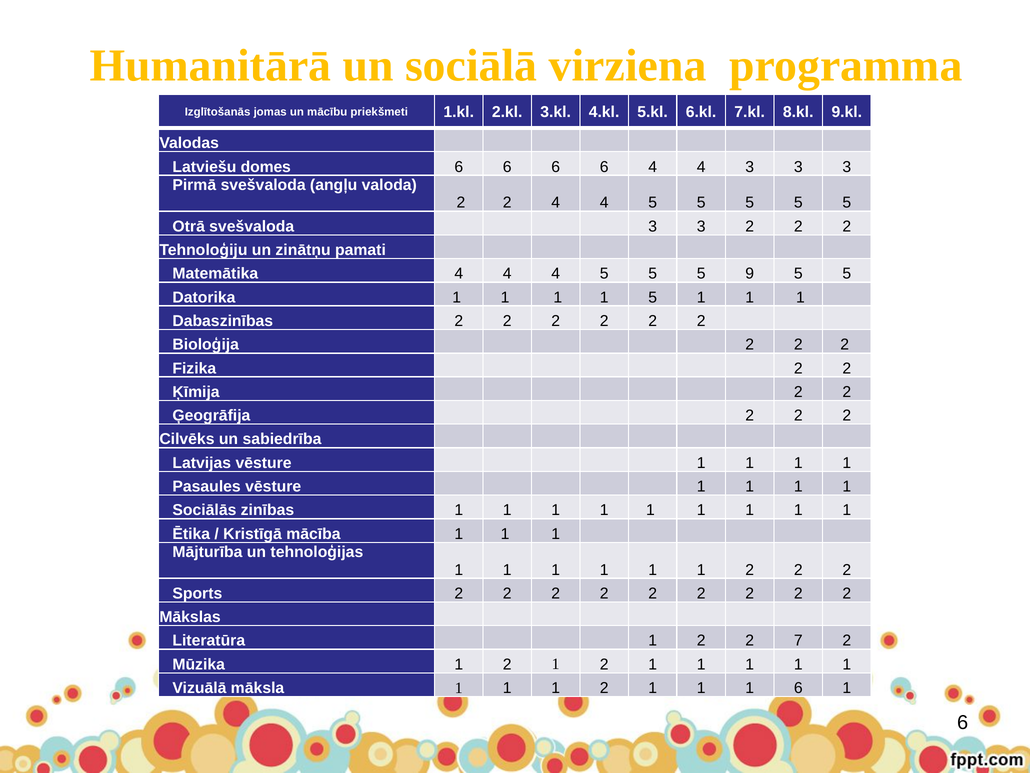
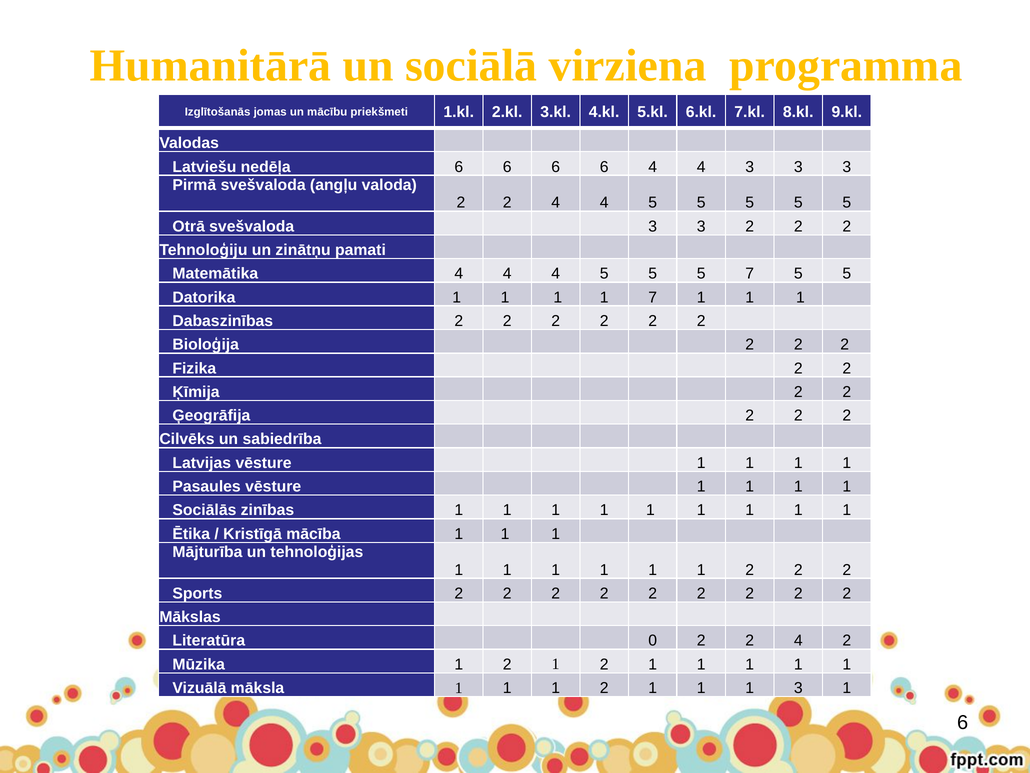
domes: domes -> nedēļa
5 9: 9 -> 7
1 5: 5 -> 7
Literatūra 1: 1 -> 0
7 at (798, 640): 7 -> 4
1 1 6: 6 -> 3
